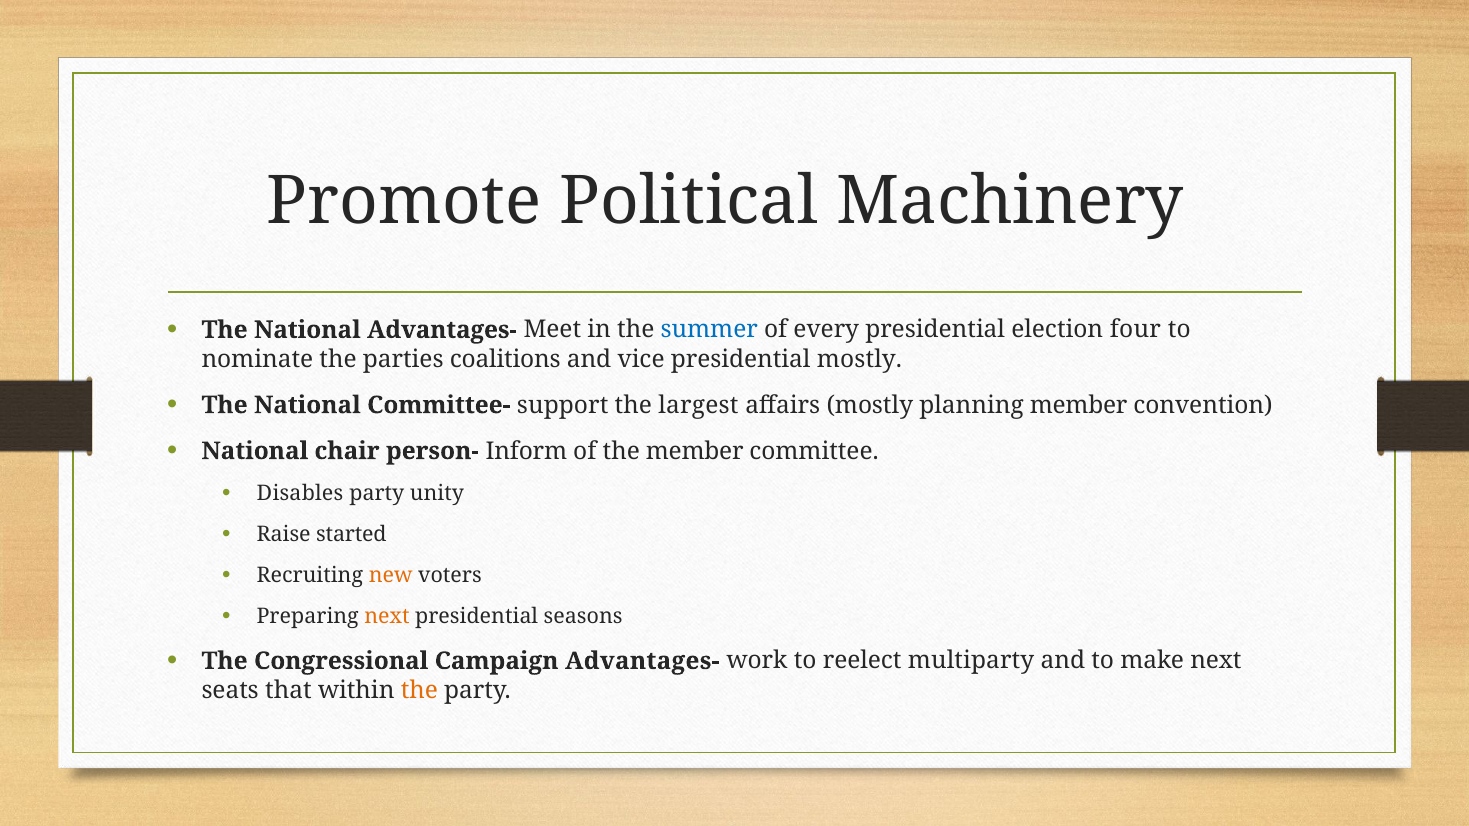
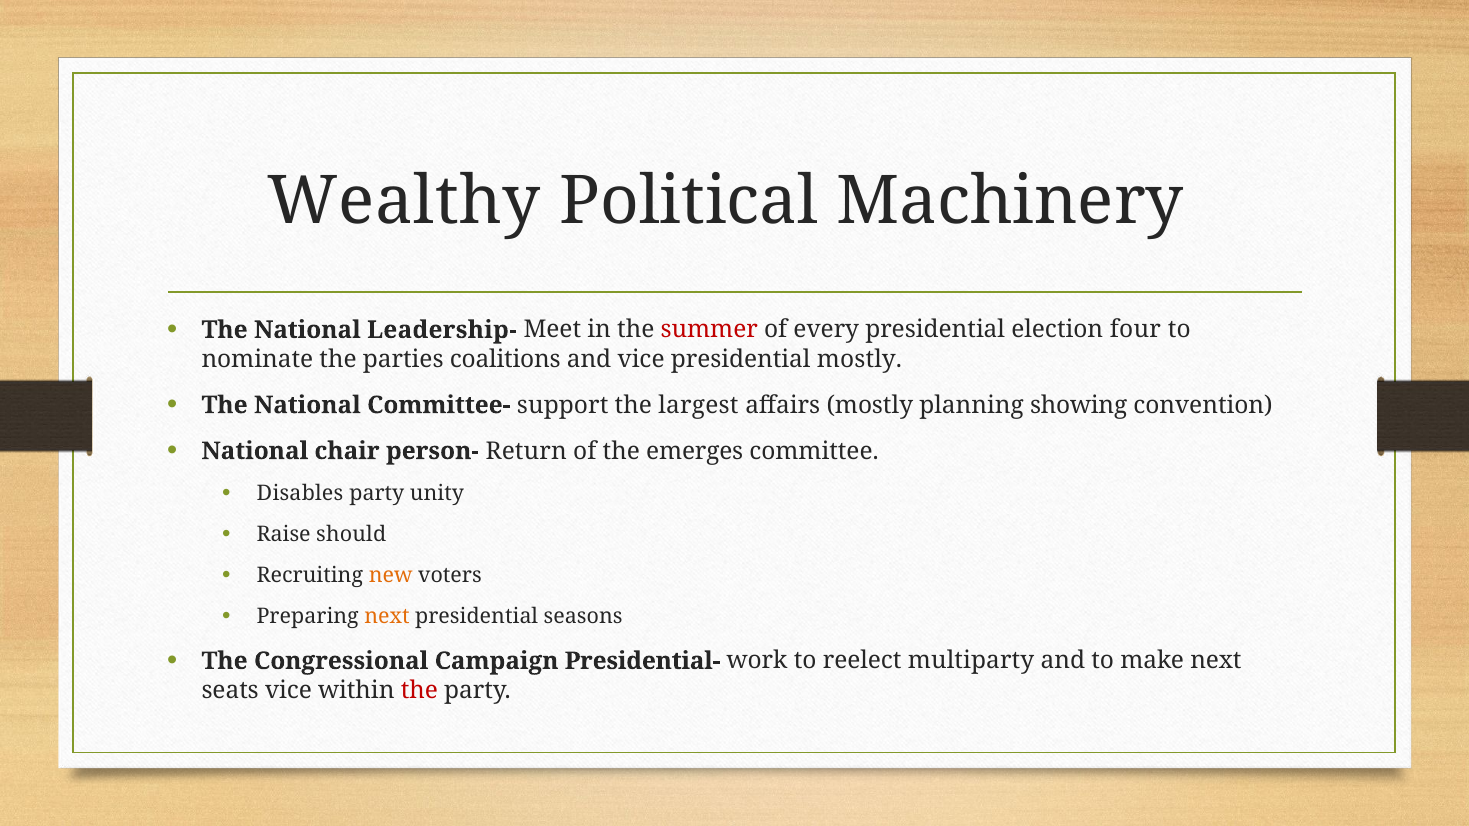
Promote: Promote -> Wealthy
National Advantages-: Advantages- -> Leadership-
summer colour: blue -> red
planning member: member -> showing
Inform: Inform -> Return
the member: member -> emerges
started: started -> should
Campaign Advantages-: Advantages- -> Presidential-
seats that: that -> vice
the at (419, 691) colour: orange -> red
